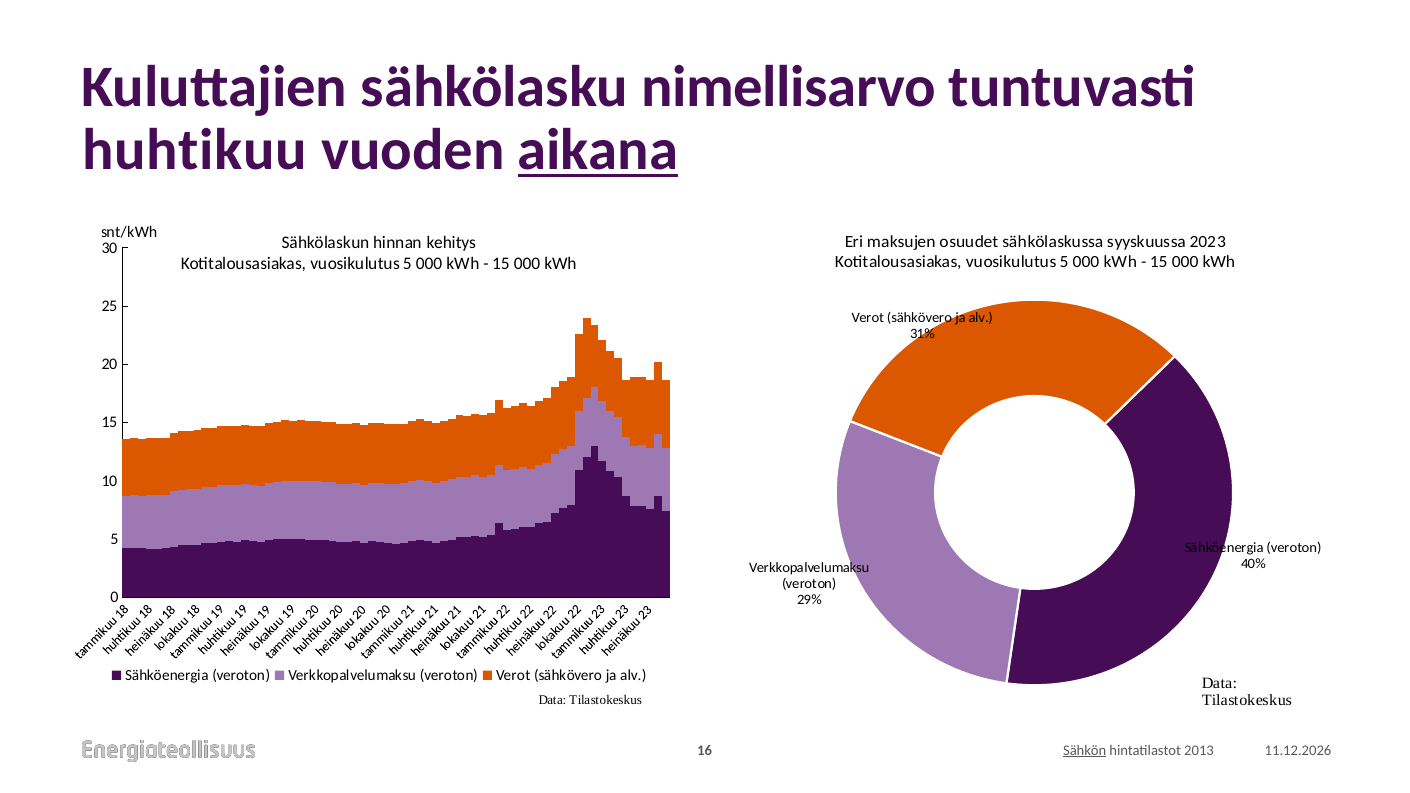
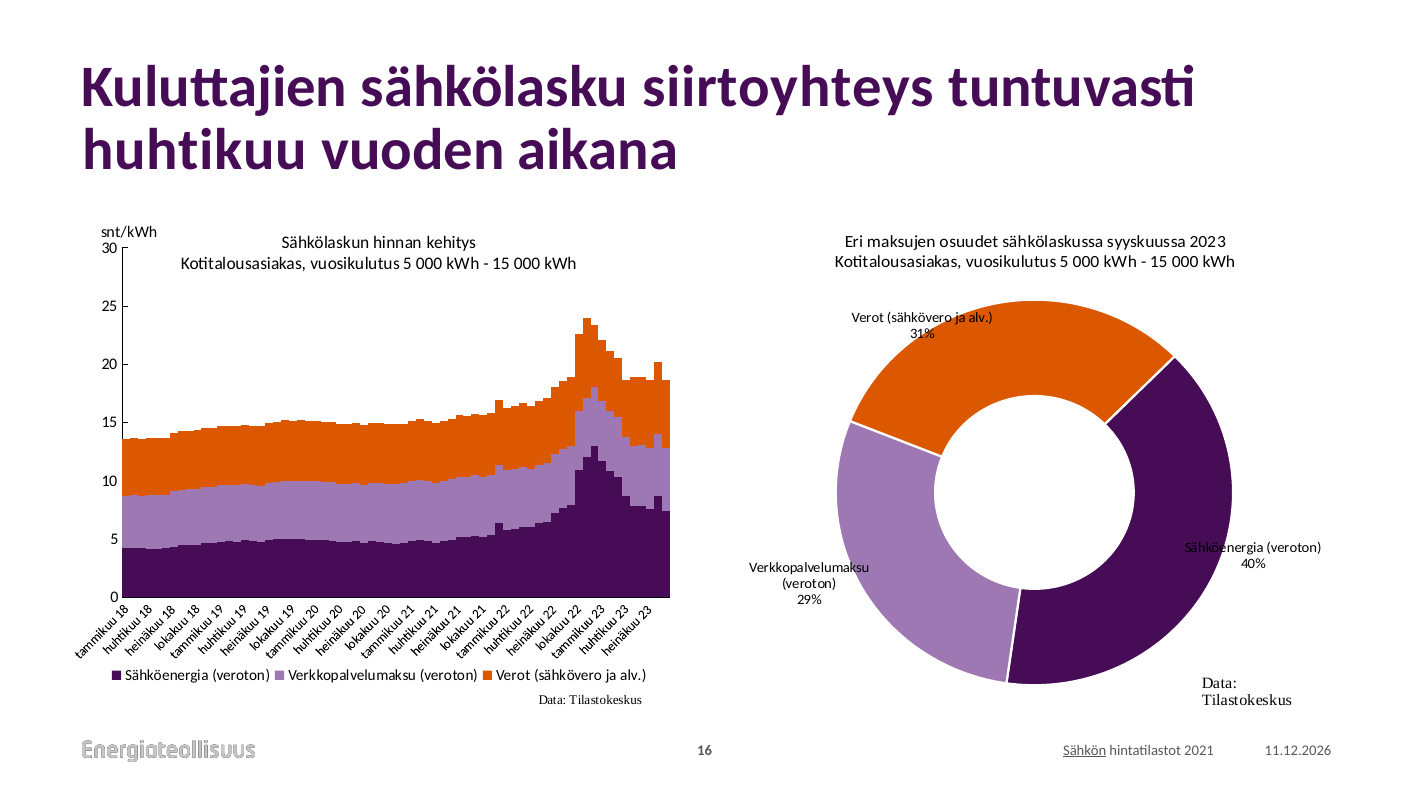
nimellisarvo: nimellisarvo -> siirtoyhteys
aikana underline: present -> none
2013: 2013 -> 2021
